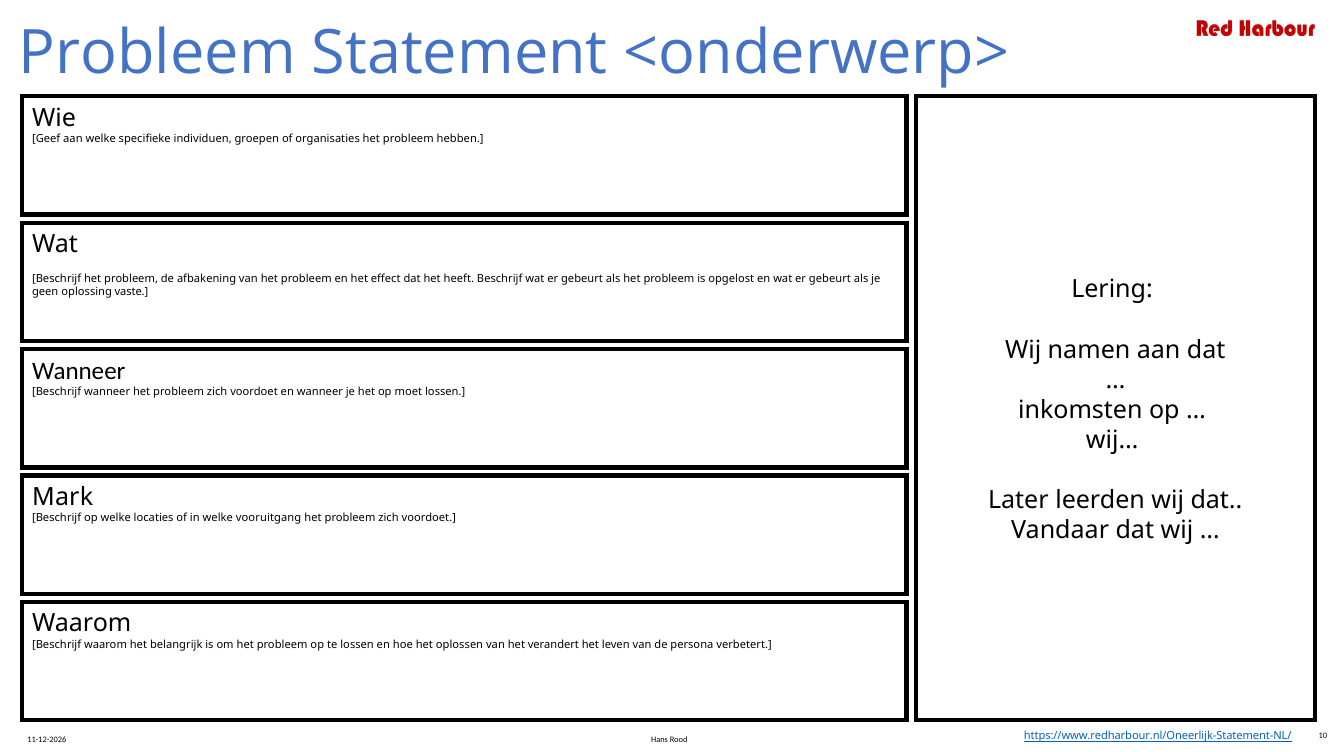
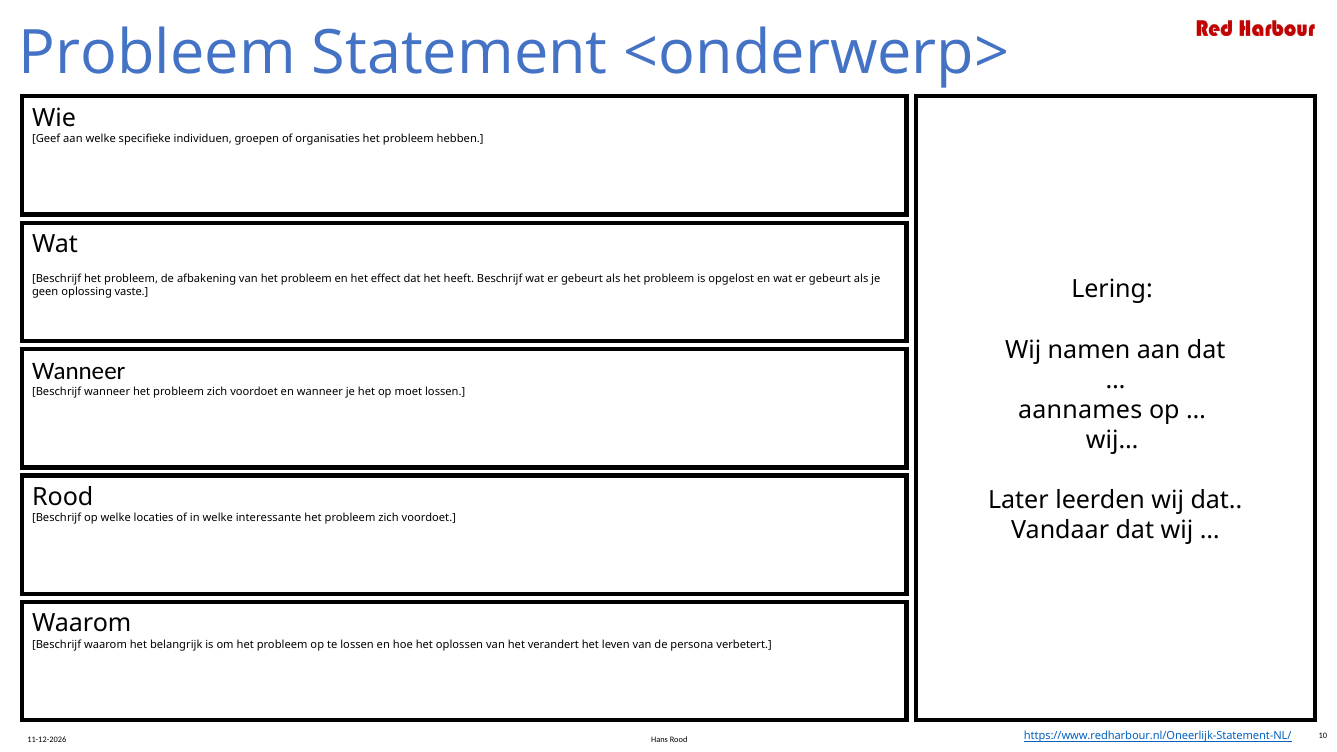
inkomsten: inkomsten -> aannames
Mark at (63, 497): Mark -> Rood
vooruitgang: vooruitgang -> interessante
